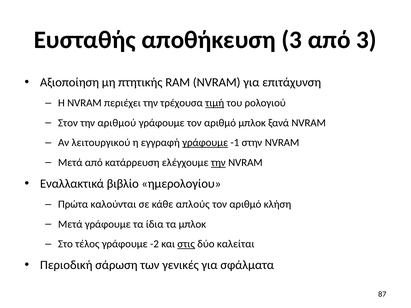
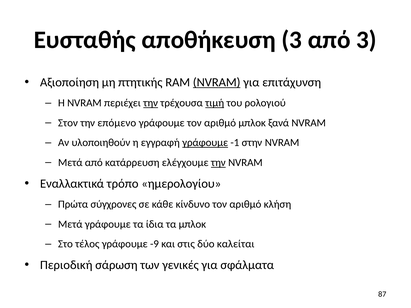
NVRAM at (217, 82) underline: none -> present
την at (151, 103) underline: none -> present
αριθμού: αριθμού -> επόμενο
λειτουργικού: λειτουργικού -> υλοποιηθούν
βιβλίο: βιβλίο -> τρόπο
καλούνται: καλούνται -> σύγχρονες
απλούς: απλούς -> κίνδυνο
-2: -2 -> -9
στις underline: present -> none
